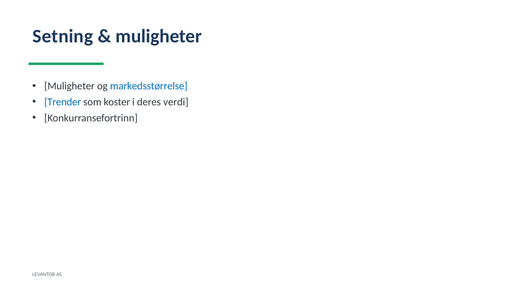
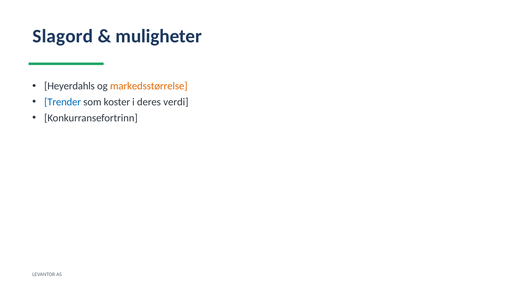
Setning: Setning -> Slagord
Muligheter at (69, 86): Muligheter -> Heyerdahls
markedsstørrelse colour: blue -> orange
